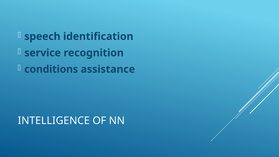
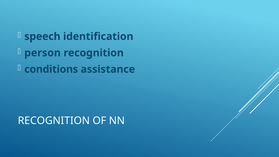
service: service -> person
INTELLIGENCE at (54, 121): INTELLIGENCE -> RECOGNITION
